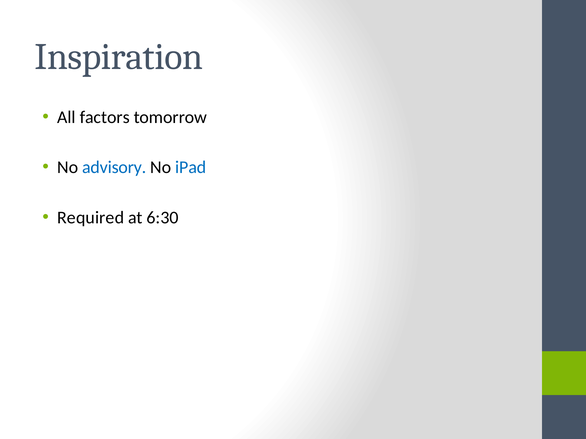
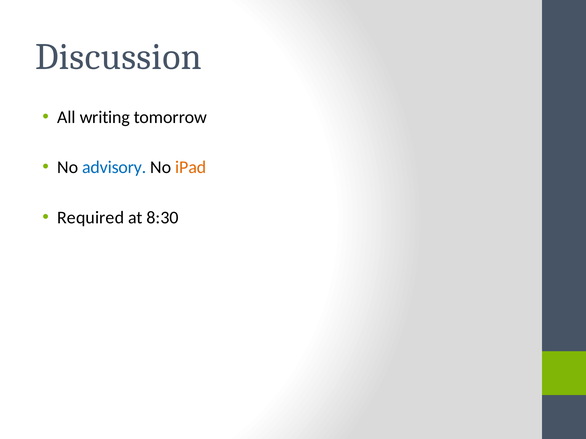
Inspiration: Inspiration -> Discussion
factors: factors -> writing
iPad colour: blue -> orange
6:30: 6:30 -> 8:30
